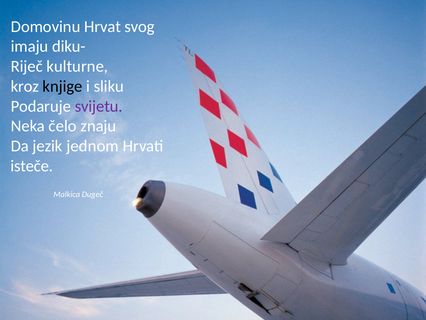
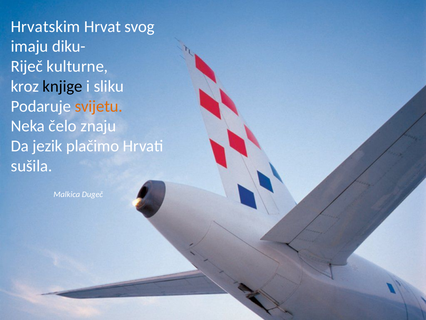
Domovinu: Domovinu -> Hrvatskim
svijetu colour: purple -> orange
jednom: jednom -> plačimo
isteče: isteče -> sušila
